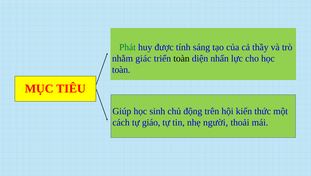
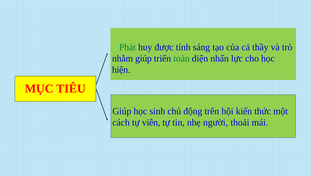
nhằm giác: giác -> giúp
toàn at (181, 58) colour: black -> green
toàn at (121, 70): toàn -> hiện
giáo: giáo -> viên
